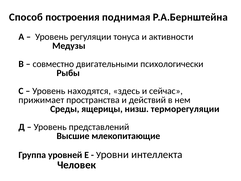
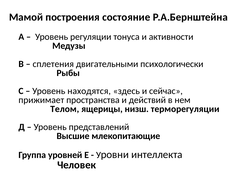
Способ: Способ -> Мамой
поднимая: поднимая -> состояние
совместно: совместно -> сплетения
Среды: Среды -> Телом
